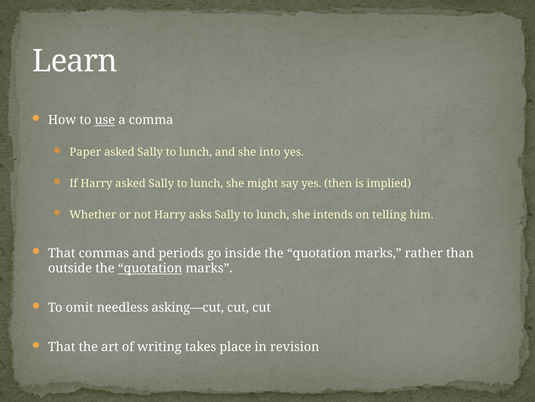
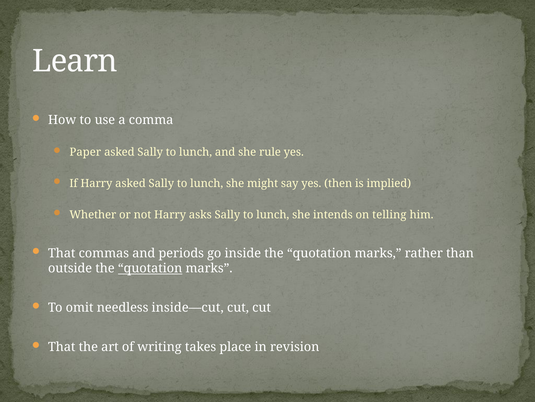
use underline: present -> none
into: into -> rule
asking—cut: asking—cut -> inside—cut
